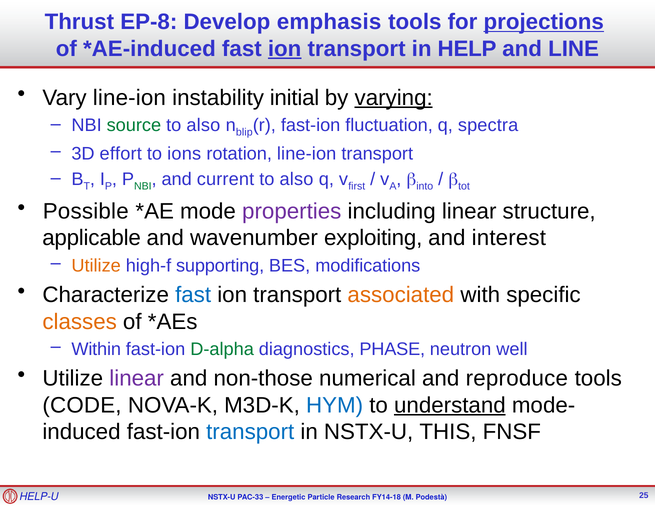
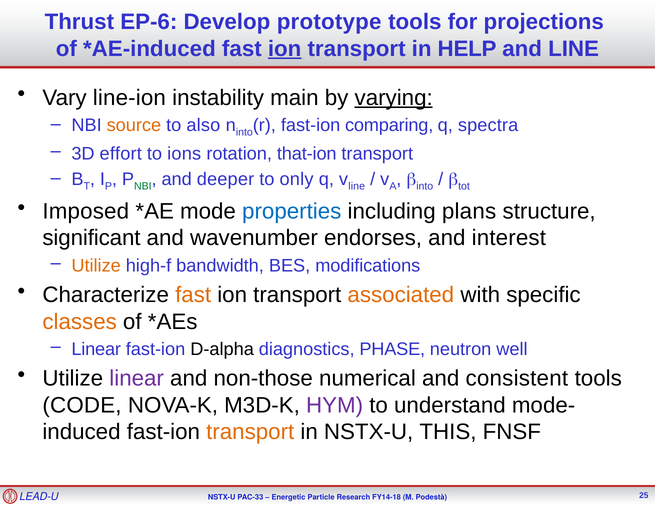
EP-8: EP-8 -> EP-6
emphasis: emphasis -> prototype
projections underline: present -> none
initial: initial -> main
source colour: green -> orange
blip at (244, 132): blip -> into
fluctuation: fluctuation -> comparing
rotation line-ion: line-ion -> that-ion
current: current -> deeper
also at (297, 179): also -> only
first at (357, 186): first -> line
Possible: Possible -> Imposed
properties colour: purple -> blue
including linear: linear -> plans
applicable: applicable -> significant
exploiting: exploiting -> endorses
supporting: supporting -> bandwidth
fast at (193, 295) colour: blue -> orange
Within at (96, 349): Within -> Linear
D-alpha colour: green -> black
reproduce: reproduce -> consistent
HYM colour: blue -> purple
understand underline: present -> none
transport at (250, 432) colour: blue -> orange
HELP-U: HELP-U -> LEAD-U
